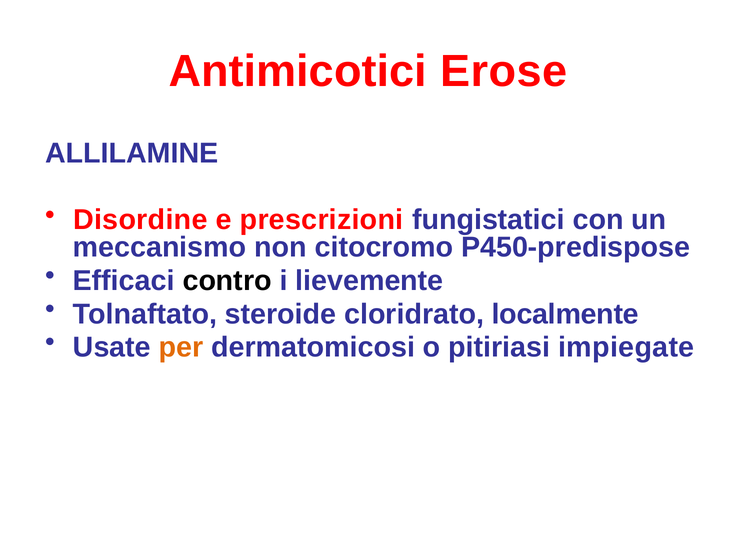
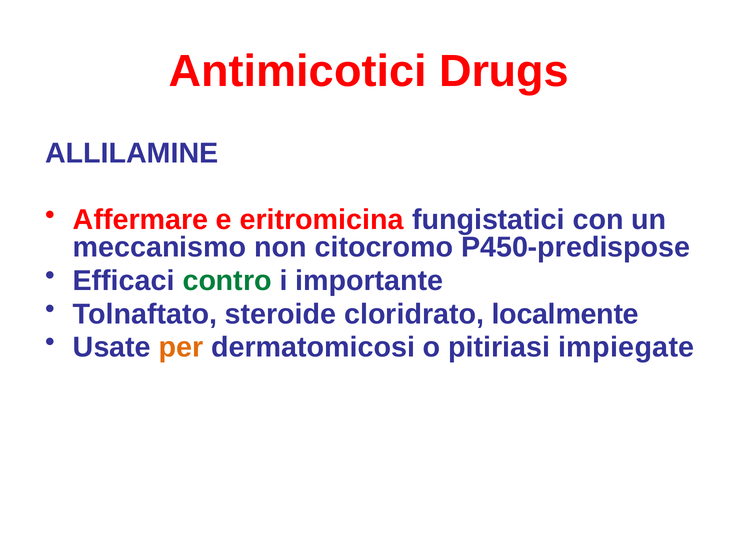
Erose: Erose -> Drugs
Disordine: Disordine -> Affermare
prescrizioni: prescrizioni -> eritromicina
contro colour: black -> green
lievemente: lievemente -> importante
